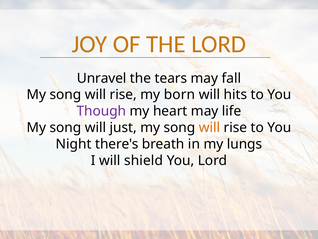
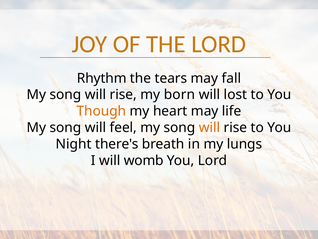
Unravel: Unravel -> Rhythm
hits: hits -> lost
Though colour: purple -> orange
just: just -> feel
shield: shield -> womb
